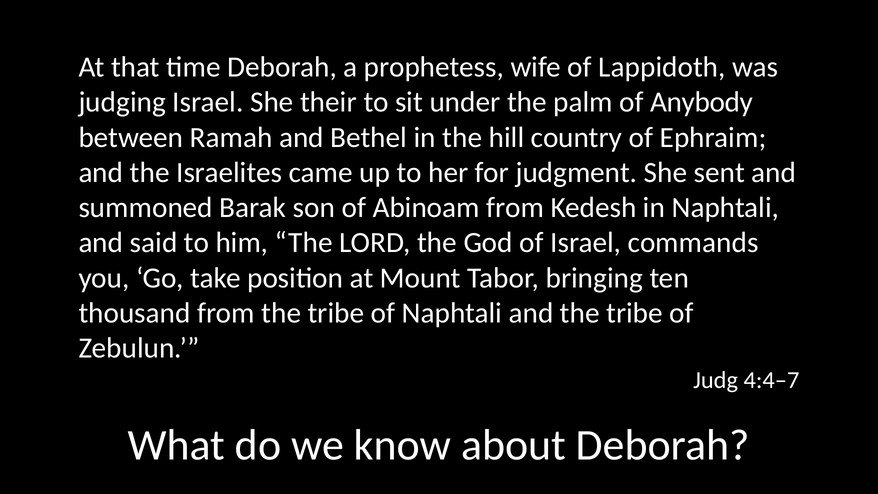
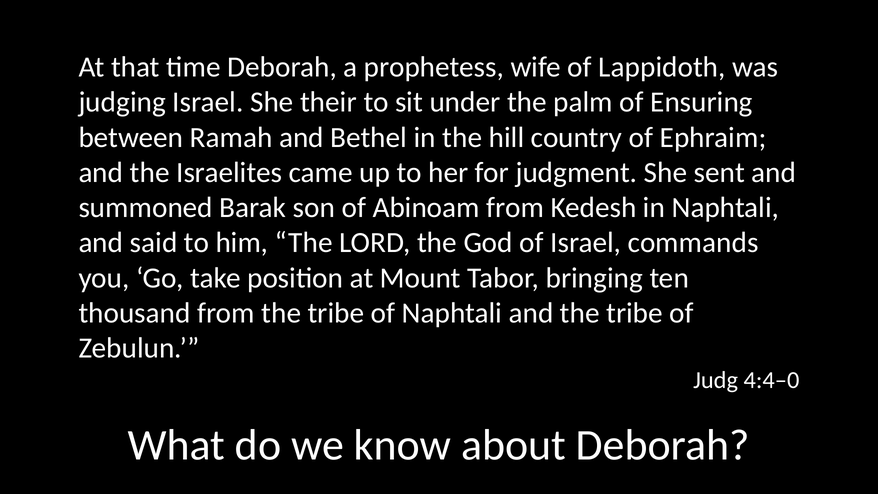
Anybody: Anybody -> Ensuring
4:4–7: 4:4–7 -> 4:4–0
